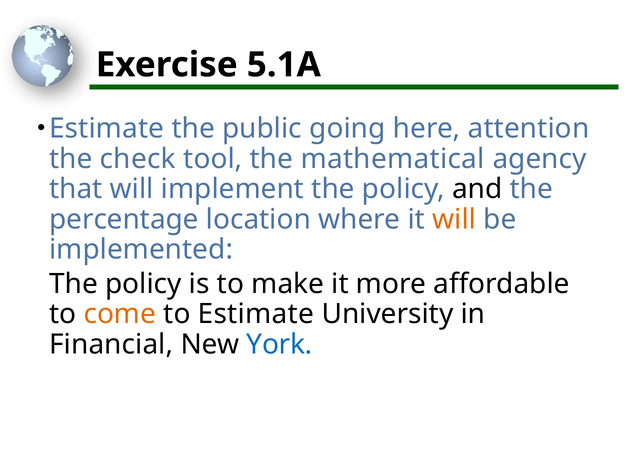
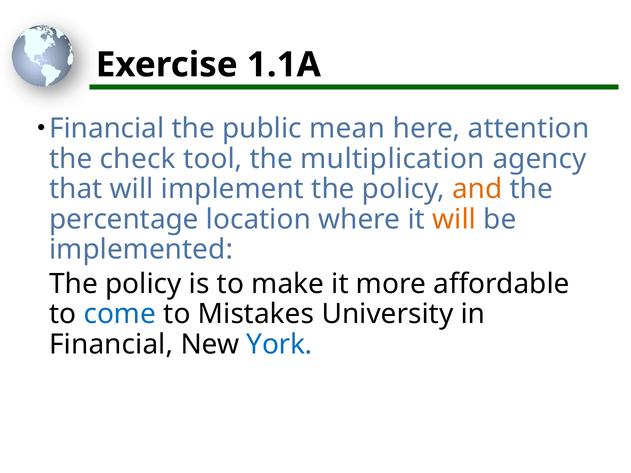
5.1A: 5.1A -> 1.1A
Estimate at (107, 129): Estimate -> Financial
going: going -> mean
mathematical: mathematical -> multiplication
and colour: black -> orange
come colour: orange -> blue
to Estimate: Estimate -> Mistakes
